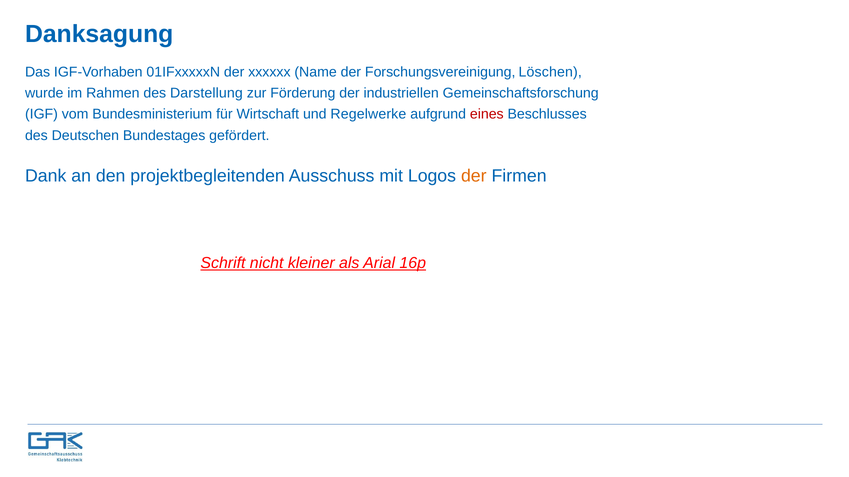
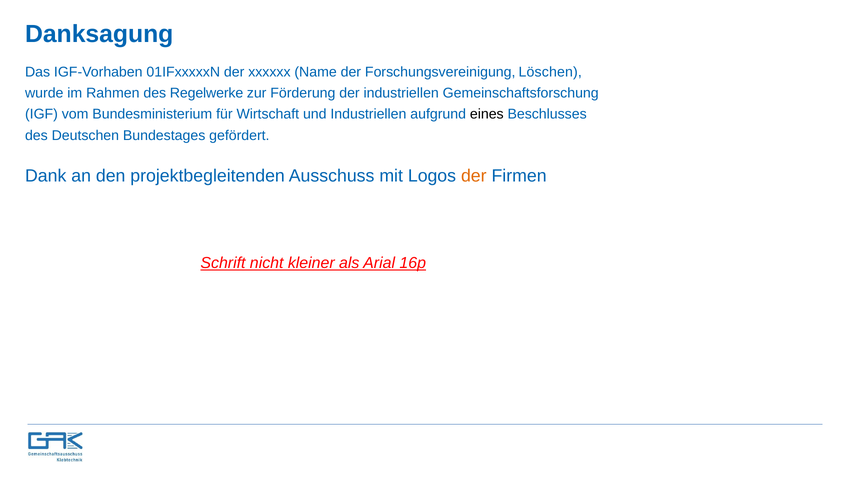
Darstellung: Darstellung -> Regelwerke
und Regelwerke: Regelwerke -> Industriellen
eines colour: red -> black
